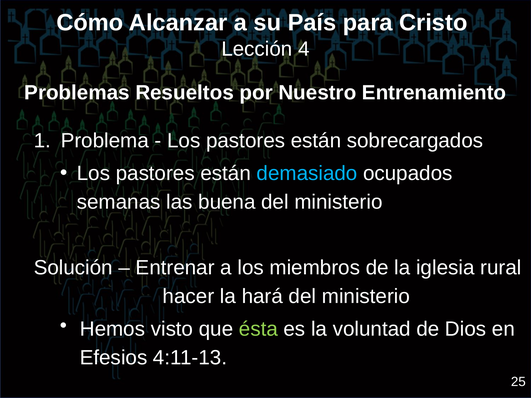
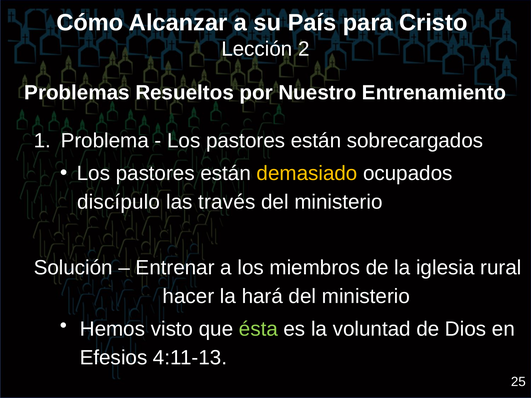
4: 4 -> 2
demasiado colour: light blue -> yellow
semanas: semanas -> discípulo
buena: buena -> través
